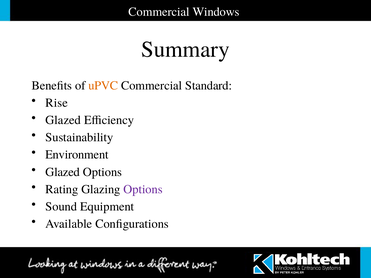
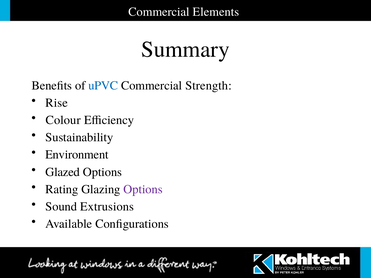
Windows: Windows -> Elements
uPVC colour: orange -> blue
Standard: Standard -> Strength
Glazed at (63, 120): Glazed -> Colour
Equipment: Equipment -> Extrusions
